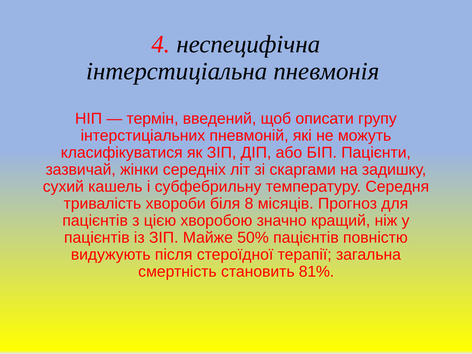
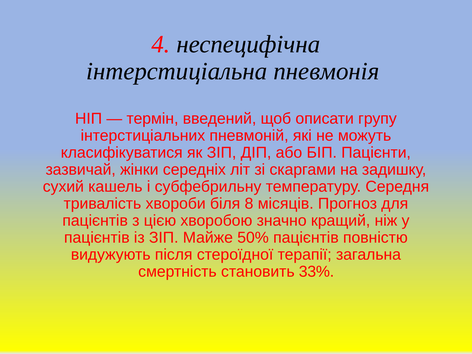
81%: 81% -> 33%
